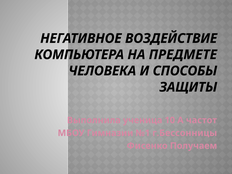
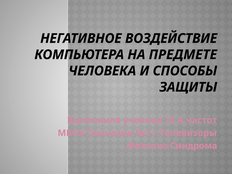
г.Бессонницы: г.Бессонницы -> г.Телевизоры
Получаем: Получаем -> Синдрома
